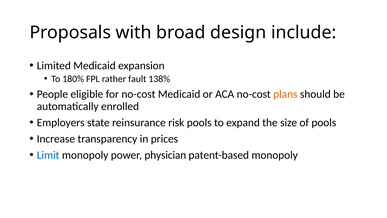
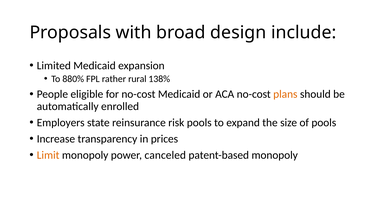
180%: 180% -> 880%
fault: fault -> rural
Limit colour: blue -> orange
physician: physician -> canceled
